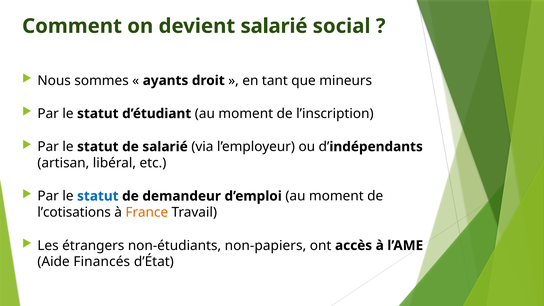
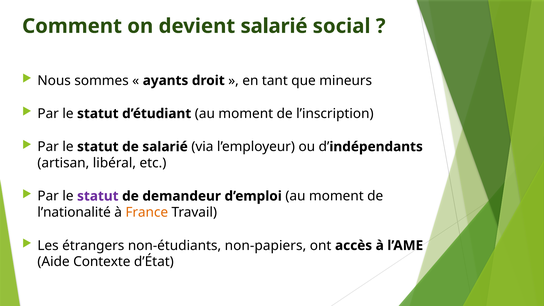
statut at (98, 196) colour: blue -> purple
l’cotisations: l’cotisations -> l’nationalité
Financés: Financés -> Contexte
